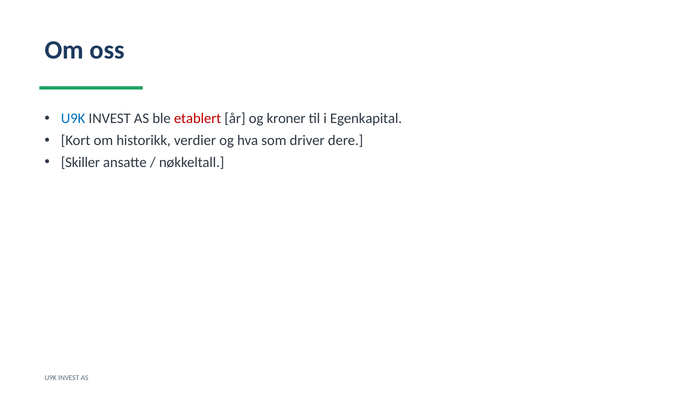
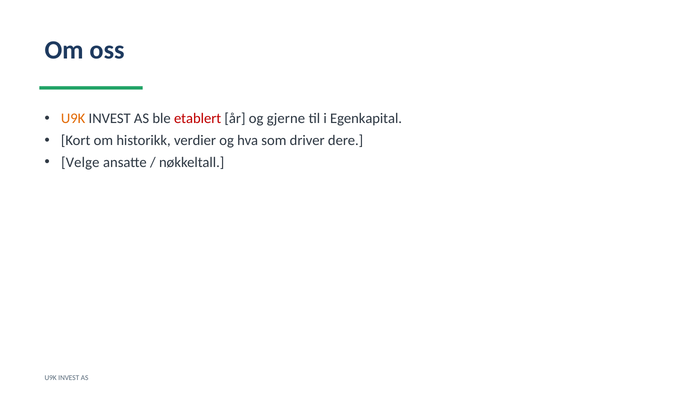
U9K at (73, 119) colour: blue -> orange
kroner: kroner -> gjerne
Skiller: Skiller -> Velge
